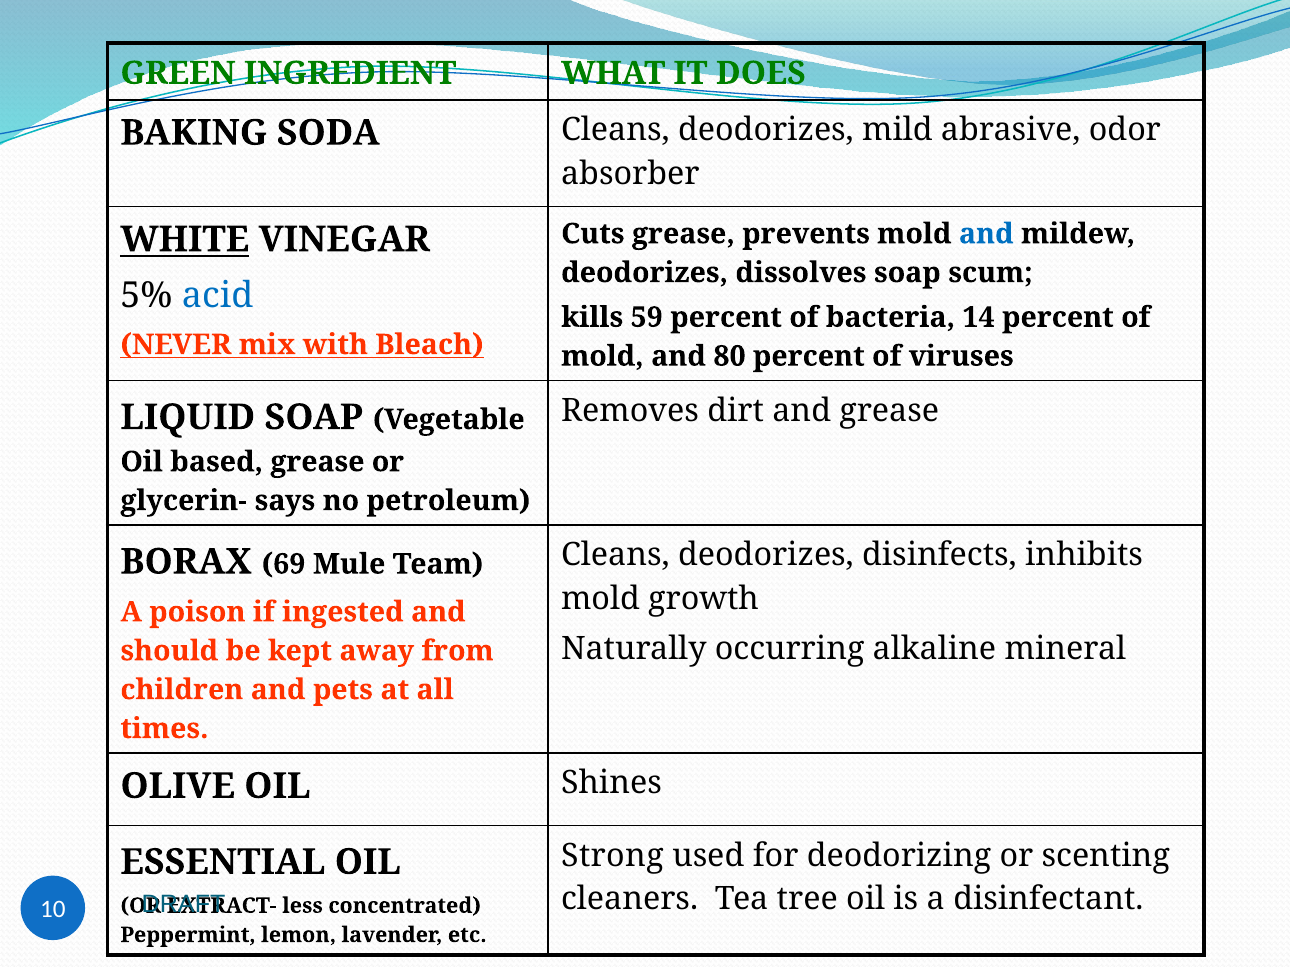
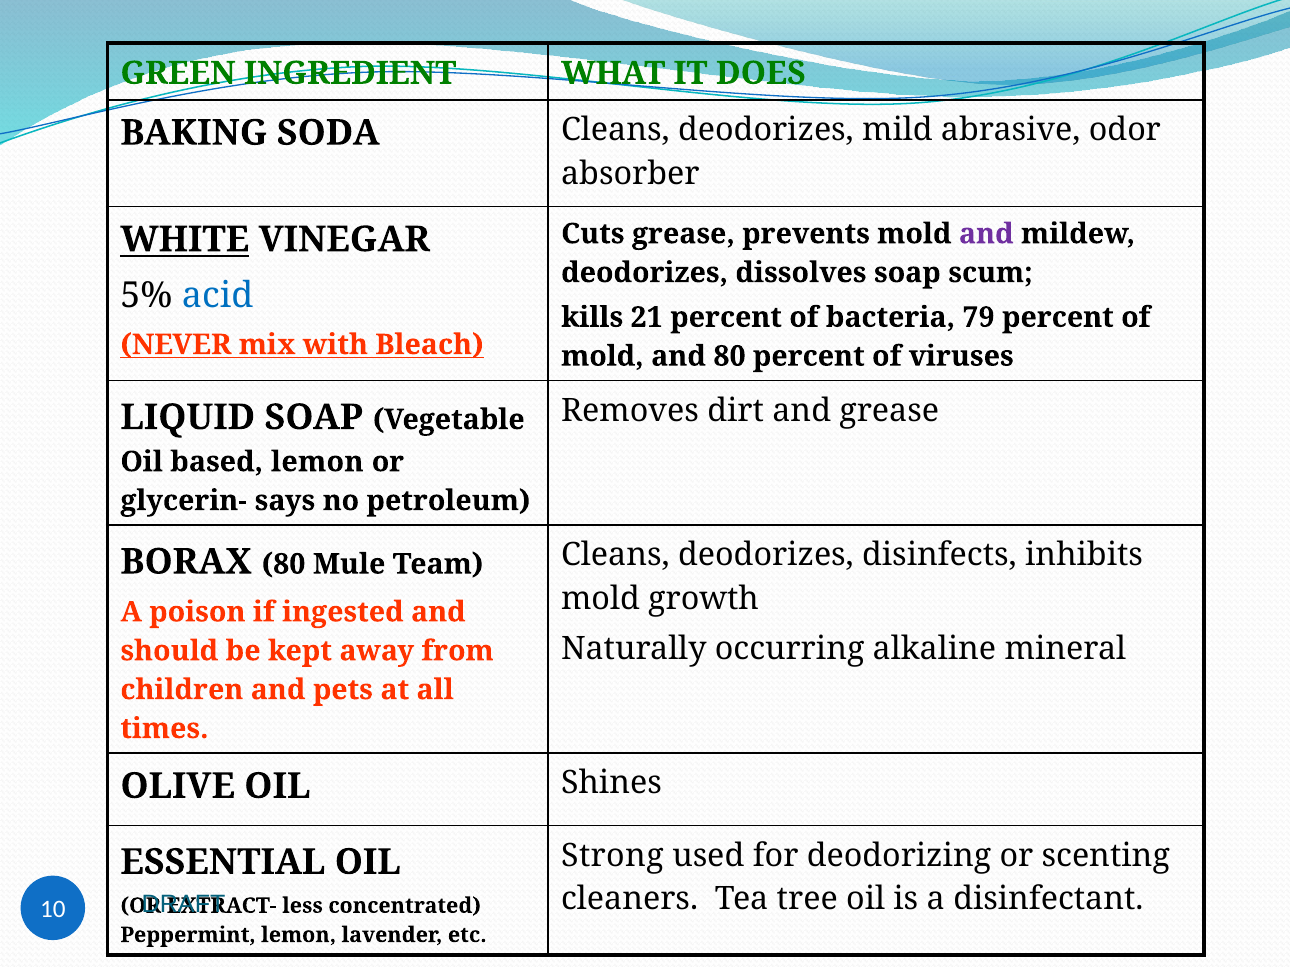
and at (986, 234) colour: blue -> purple
59: 59 -> 21
14: 14 -> 79
based grease: grease -> lemon
BORAX 69: 69 -> 80
